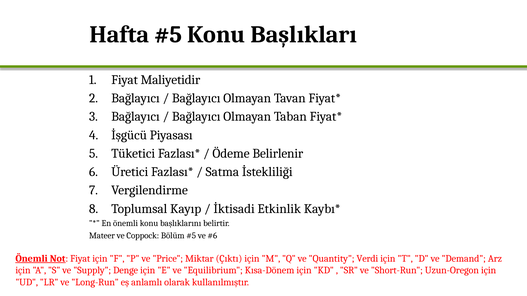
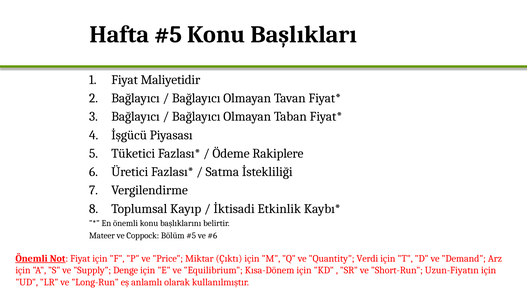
Belirlenir: Belirlenir -> Rakiplere
Uzun-Oregon: Uzun-Oregon -> Uzun-Fiyatın
